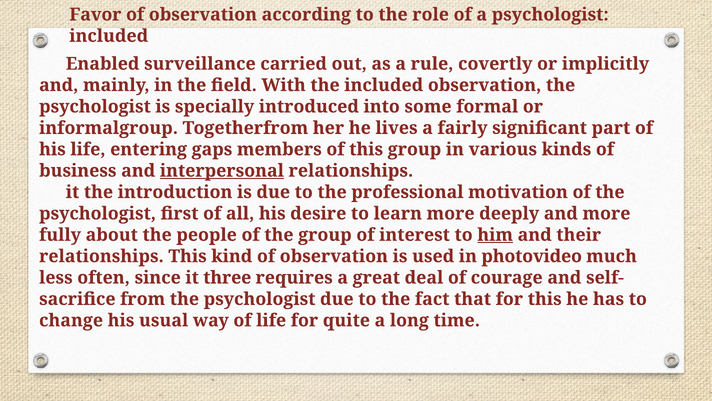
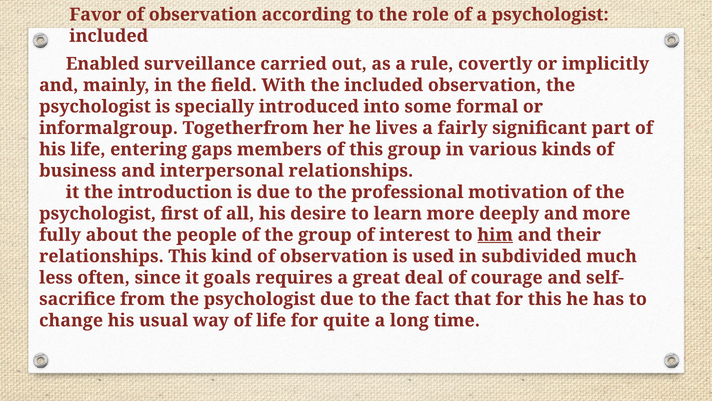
interpersonal underline: present -> none
photovideo: photovideo -> subdivided
three: three -> goals
